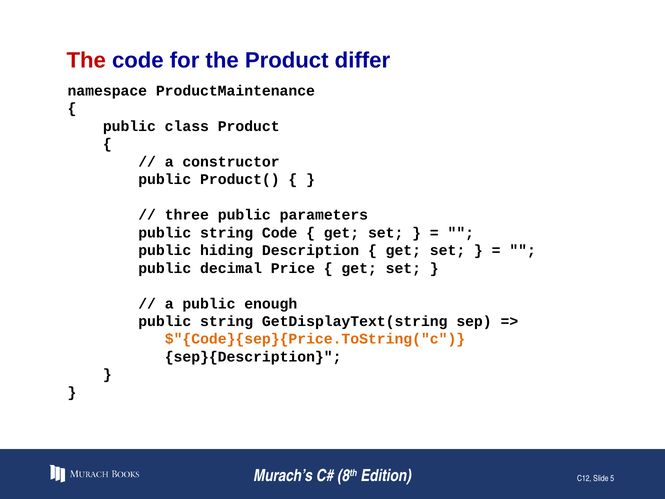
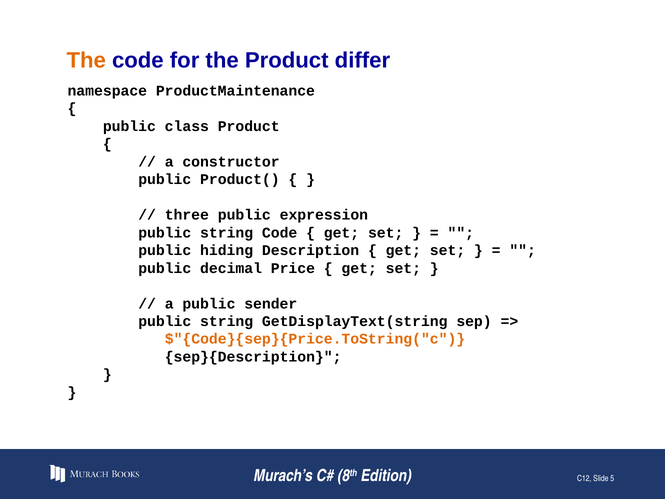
The at (86, 60) colour: red -> orange
parameters: parameters -> expression
enough: enough -> sender
